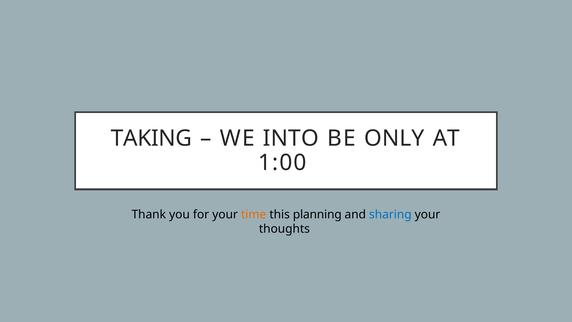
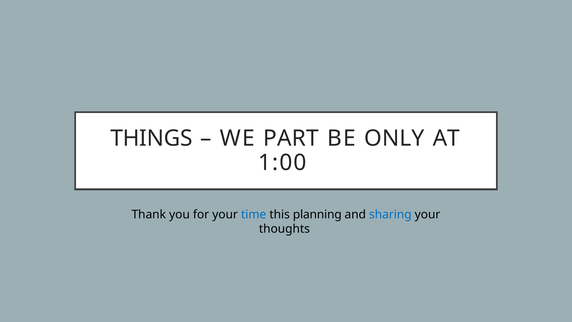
TAKING: TAKING -> THINGS
INTO: INTO -> PART
time colour: orange -> blue
